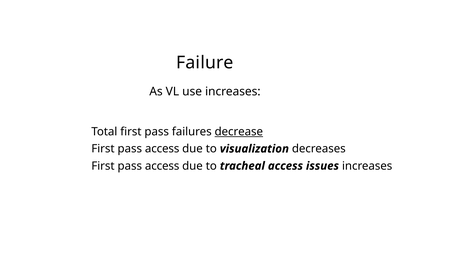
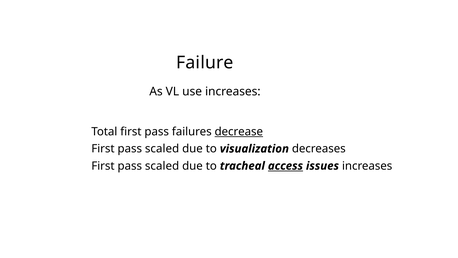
access at (162, 149): access -> scaled
access at (162, 166): access -> scaled
access at (285, 166) underline: none -> present
